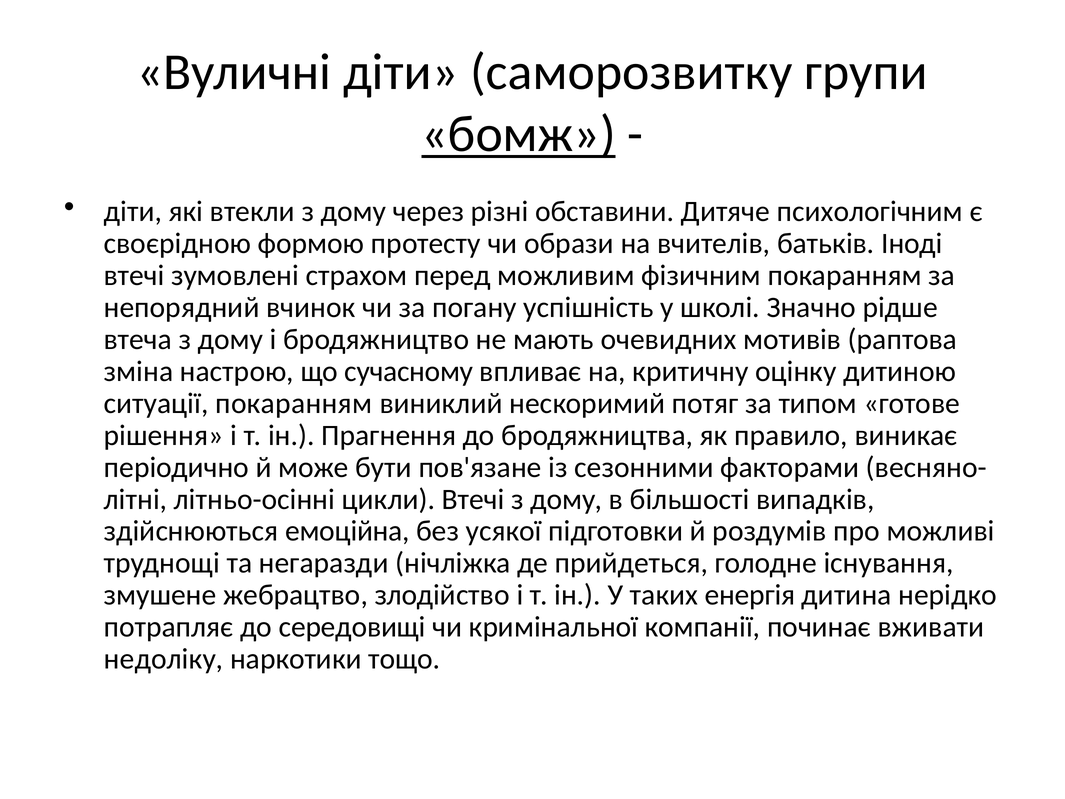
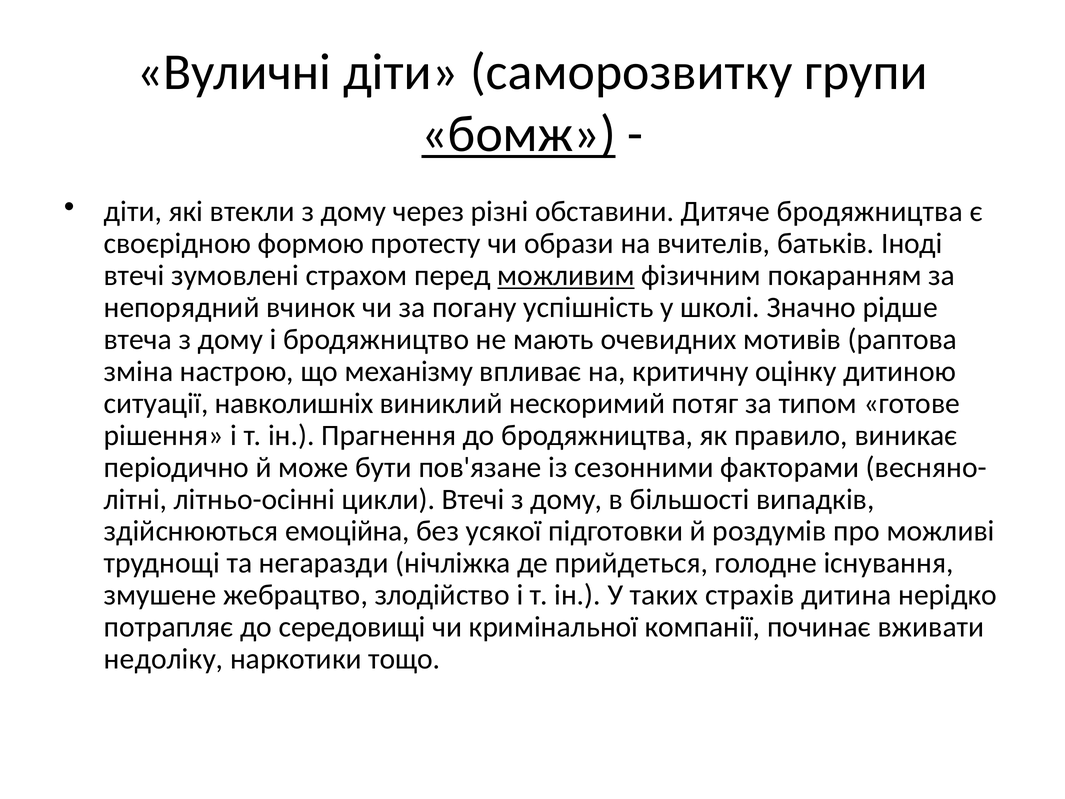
Дитяче психологічним: психологічним -> бродяжництва
можливим underline: none -> present
сучасному: сучасному -> механізму
ситуації покаранням: покаранням -> навколишніх
енергія: енергія -> страхів
